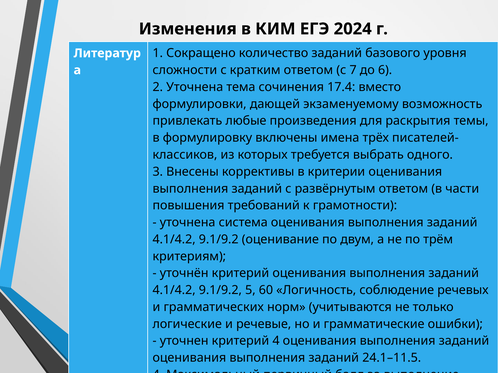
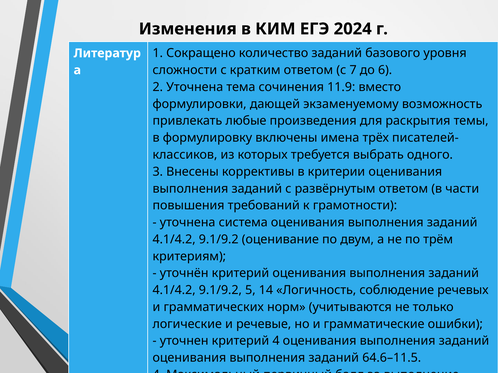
17.4: 17.4 -> 11.9
60: 60 -> 14
24.1–11.5: 24.1–11.5 -> 64.6–11.5
